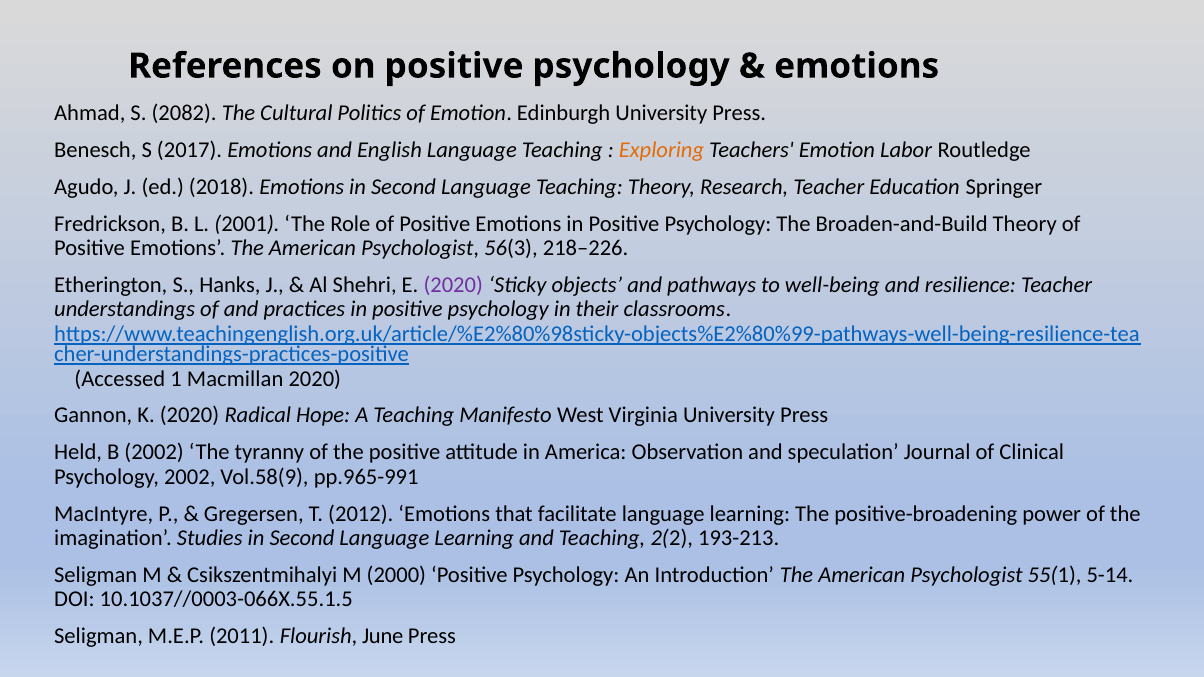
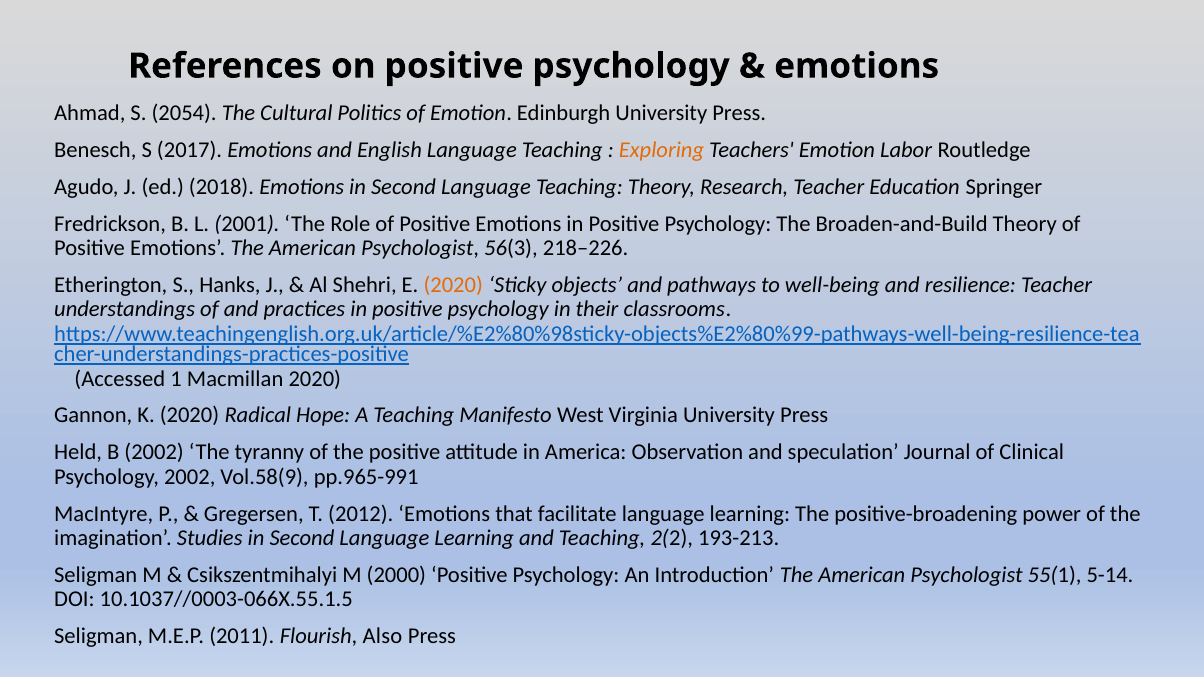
2082: 2082 -> 2054
2020 at (453, 285) colour: purple -> orange
June: June -> Also
